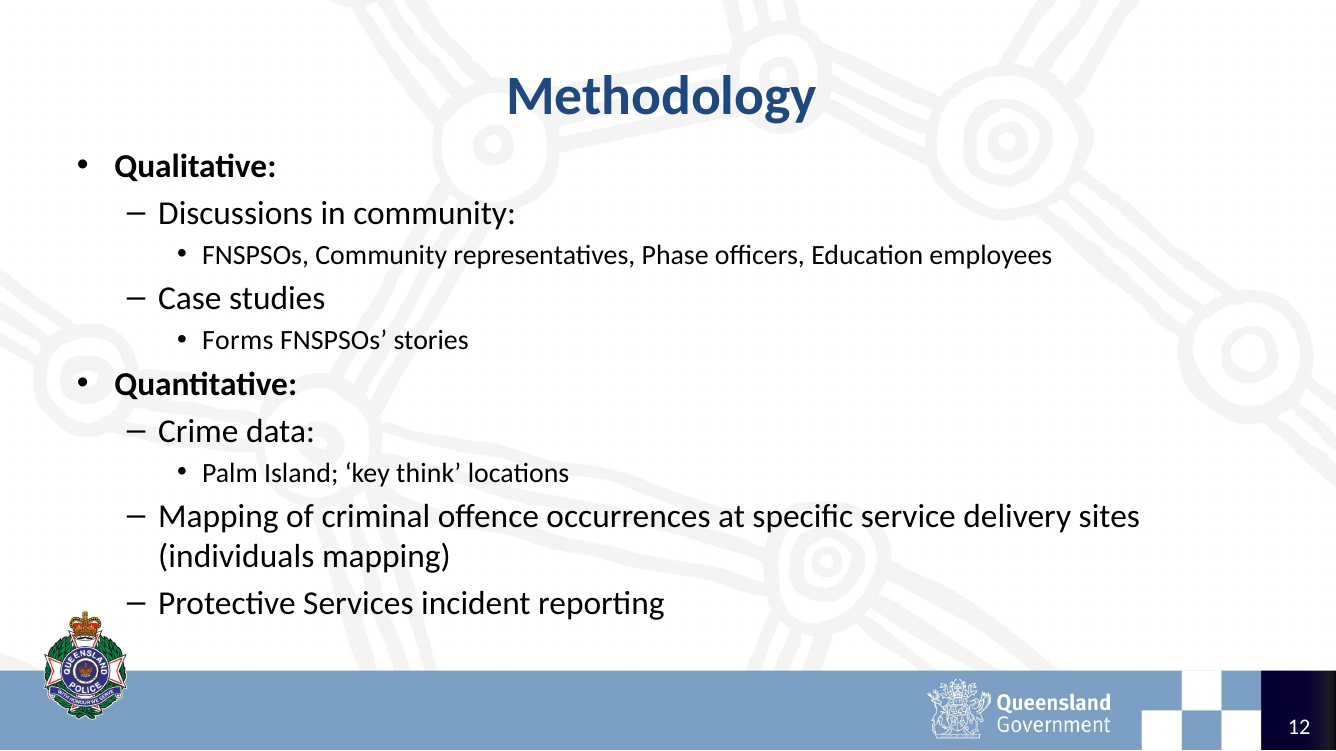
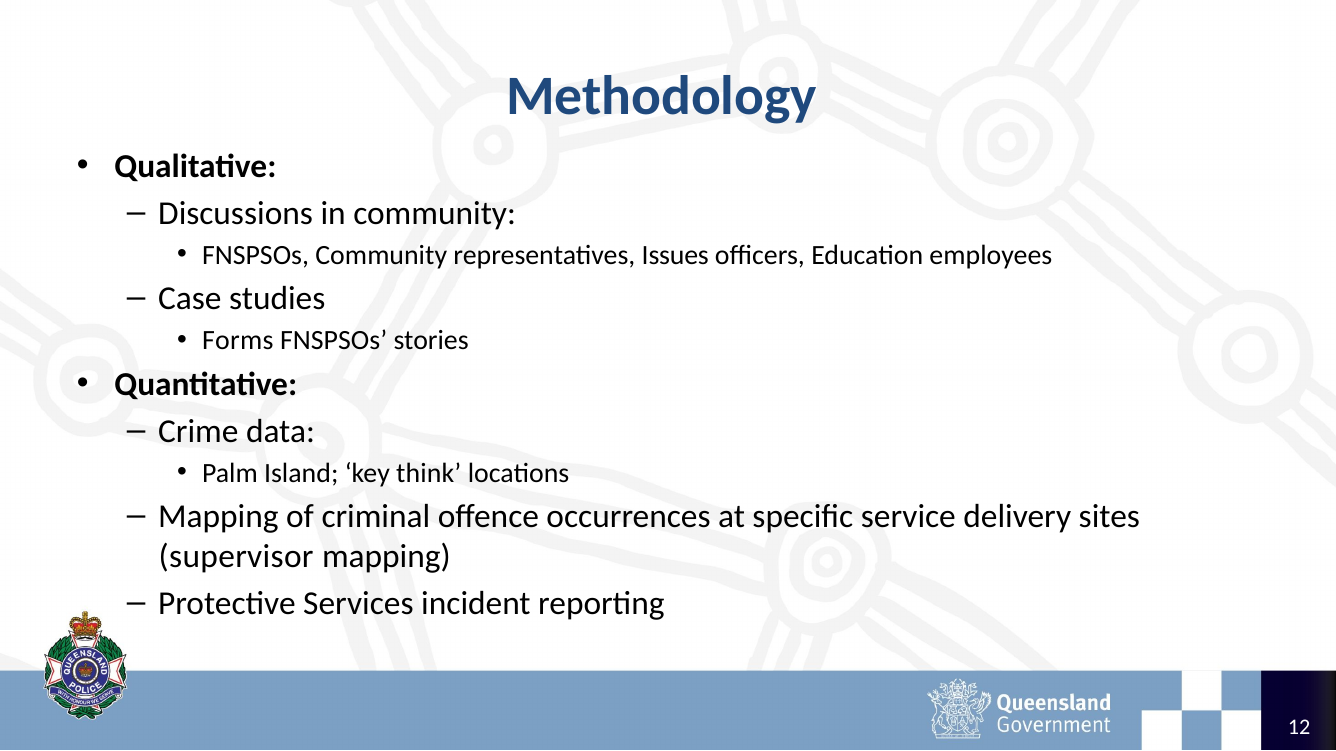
Phase: Phase -> Issues
individuals: individuals -> supervisor
